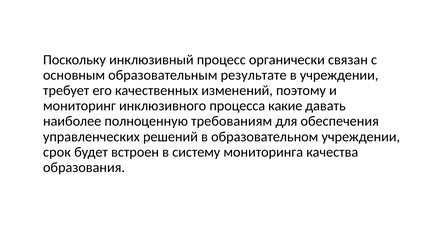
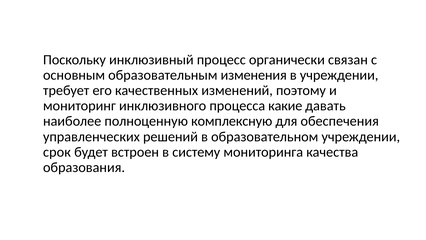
результате: результате -> изменения
требованиям: требованиям -> комплексную
